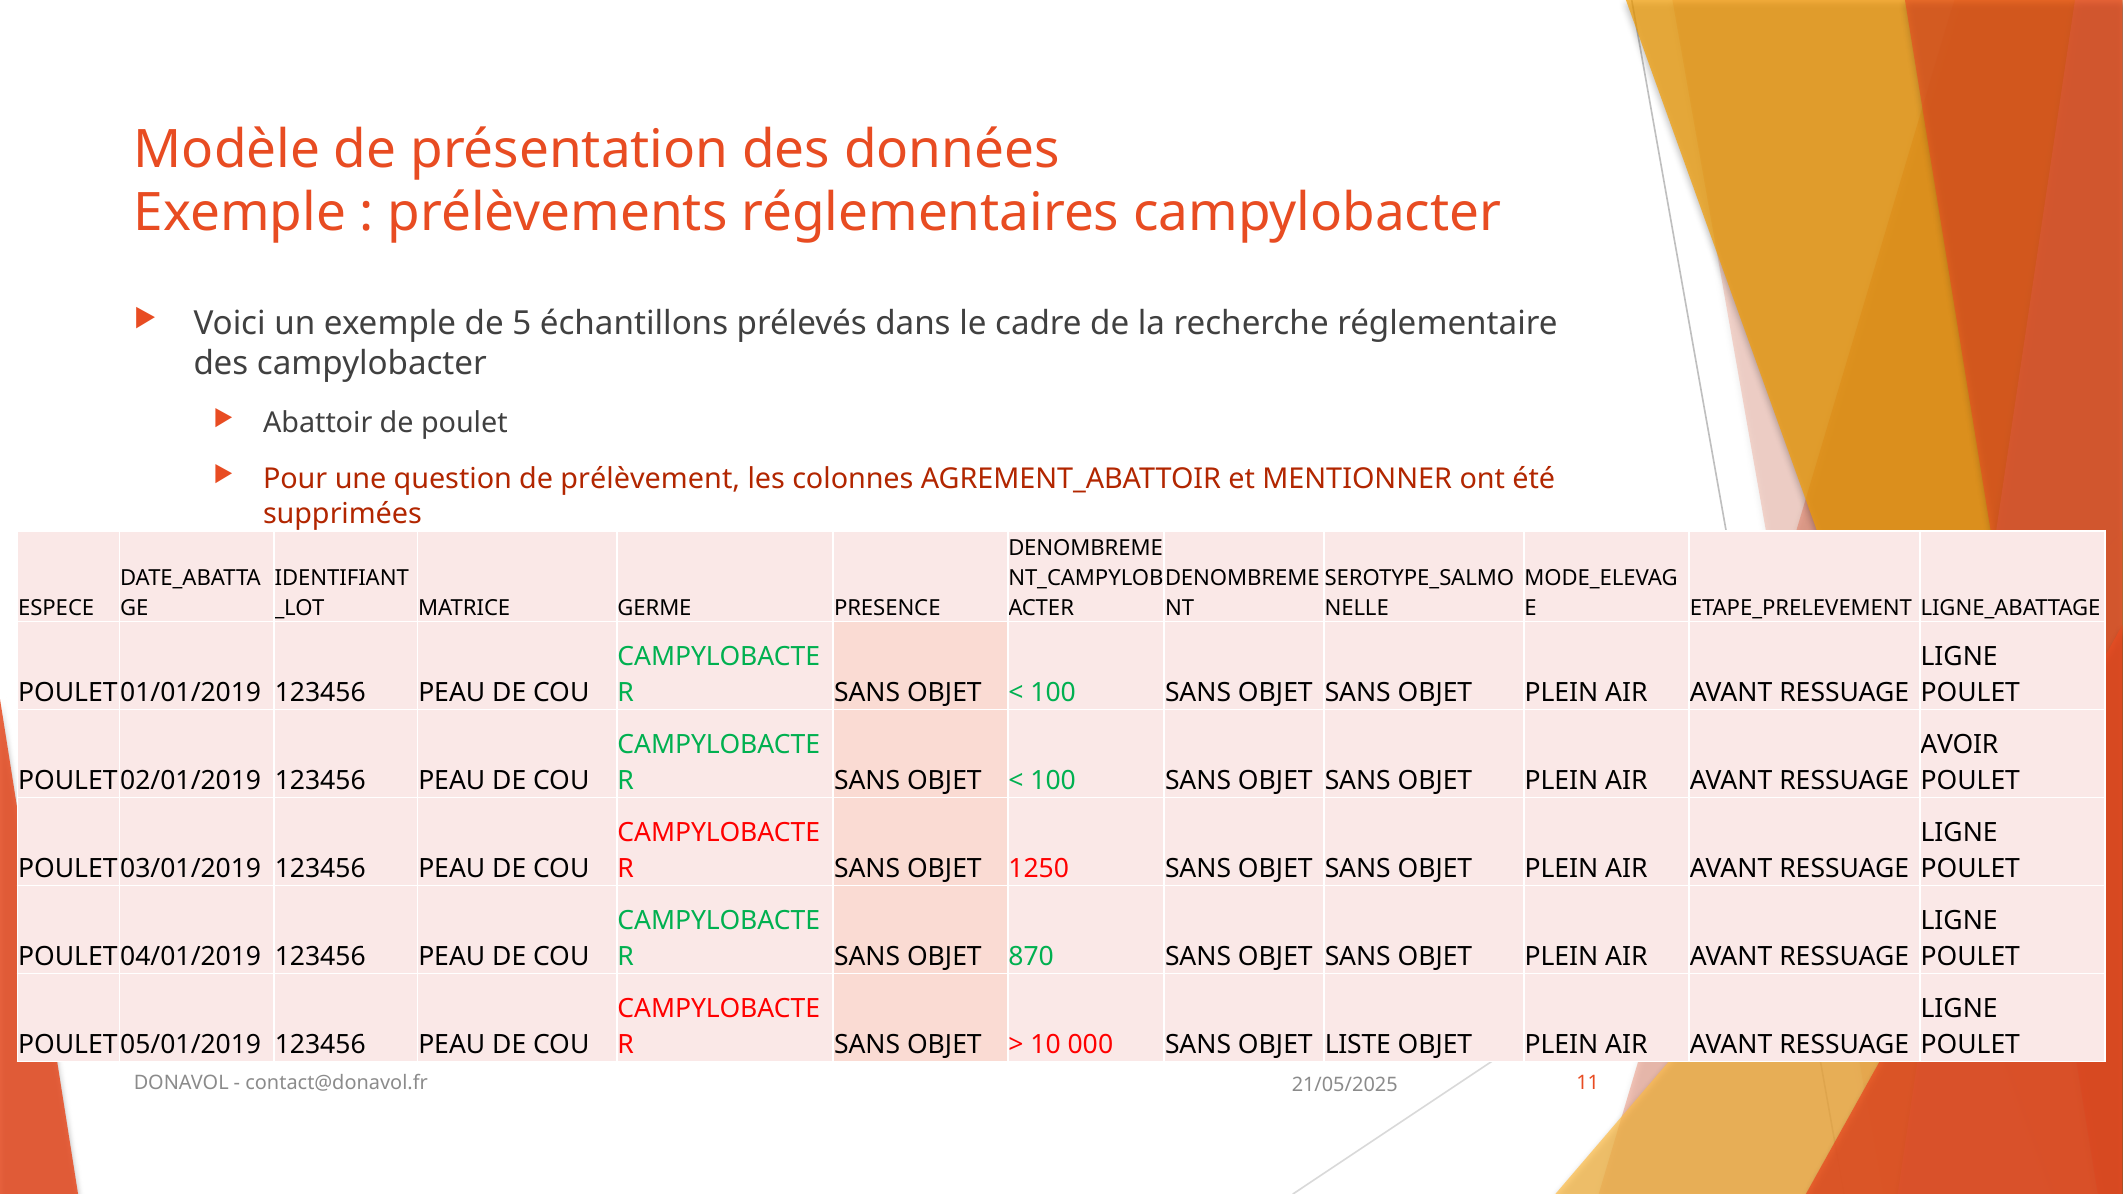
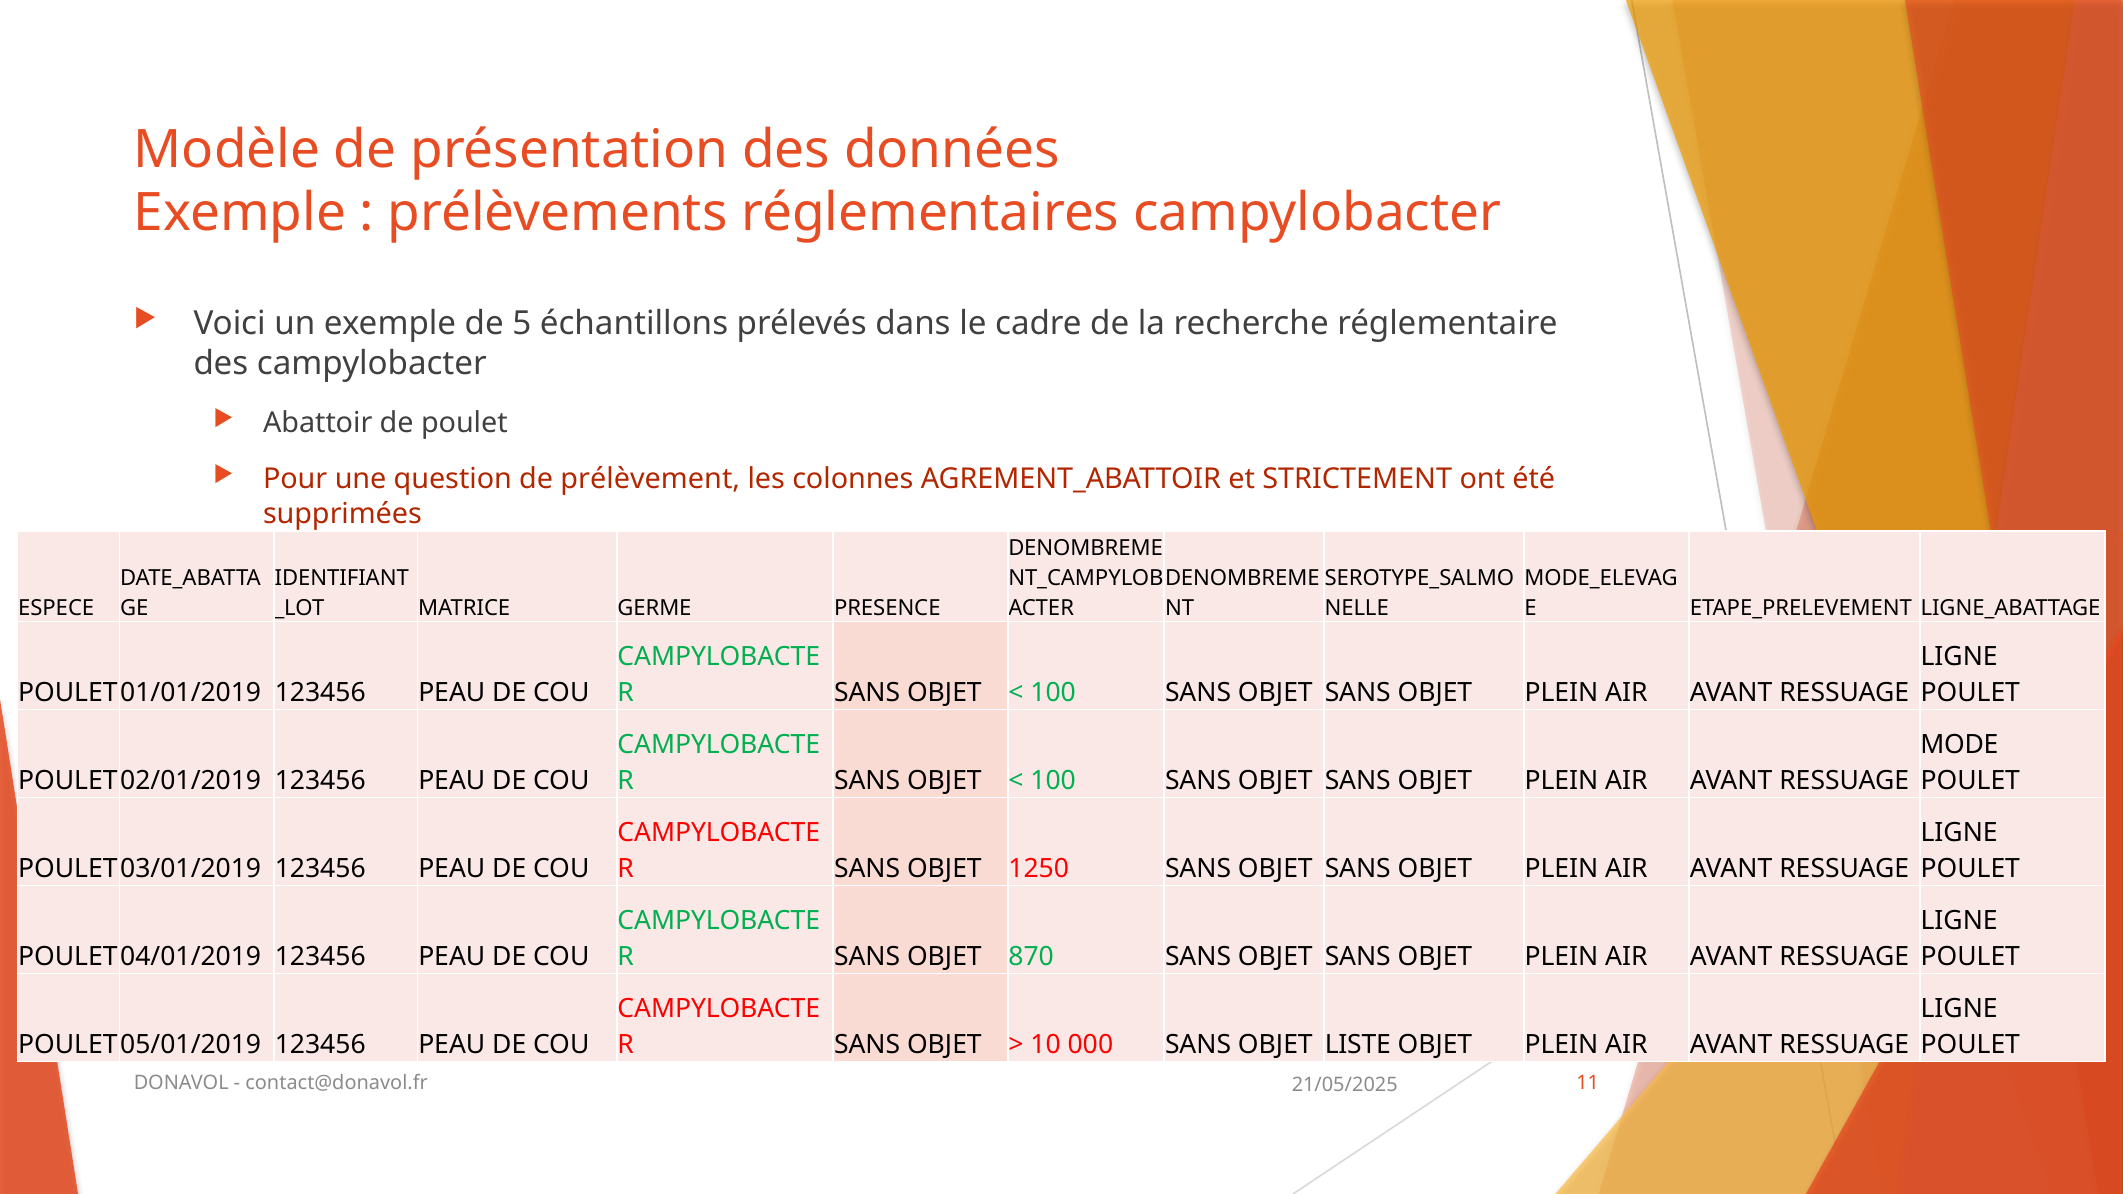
MENTIONNER: MENTIONNER -> STRICTEMENT
AVOIR: AVOIR -> MODE
